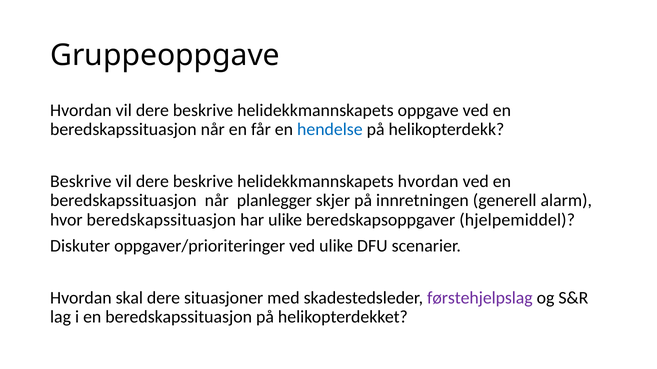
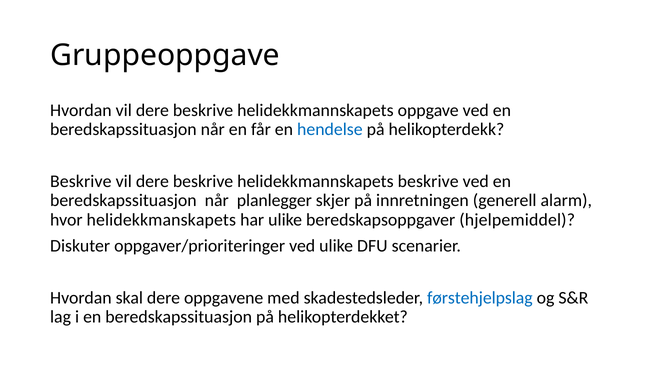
helidekkmannskapets hvordan: hvordan -> beskrive
hvor beredskapssituasjon: beredskapssituasjon -> helidekkmanskapets
situasjoner: situasjoner -> oppgavene
førstehjelpslag colour: purple -> blue
